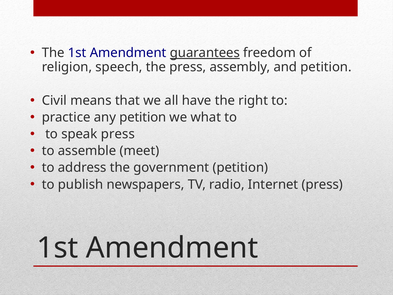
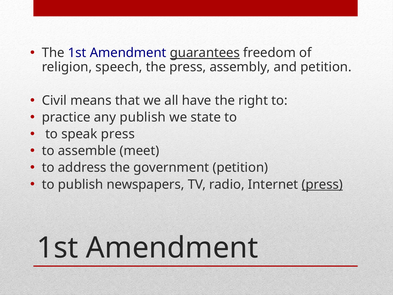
any petition: petition -> publish
what: what -> state
press at (322, 184) underline: none -> present
